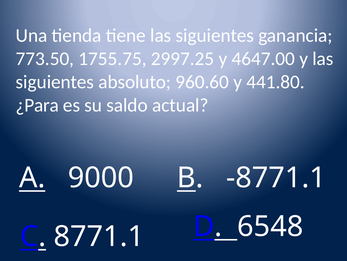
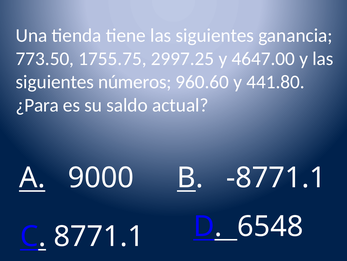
absoluto: absoluto -> números
